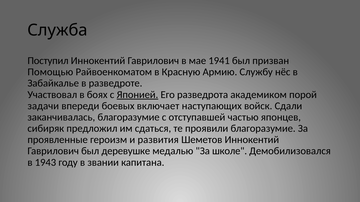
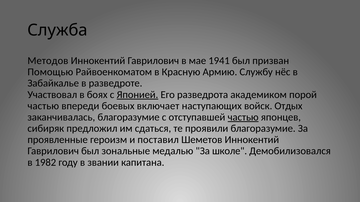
Поступил: Поступил -> Методов
задачи at (43, 106): задачи -> частью
Сдали: Сдали -> Отдых
частью at (243, 117) underline: none -> present
развития: развития -> поставил
деревушке: деревушке -> зональные
1943: 1943 -> 1982
